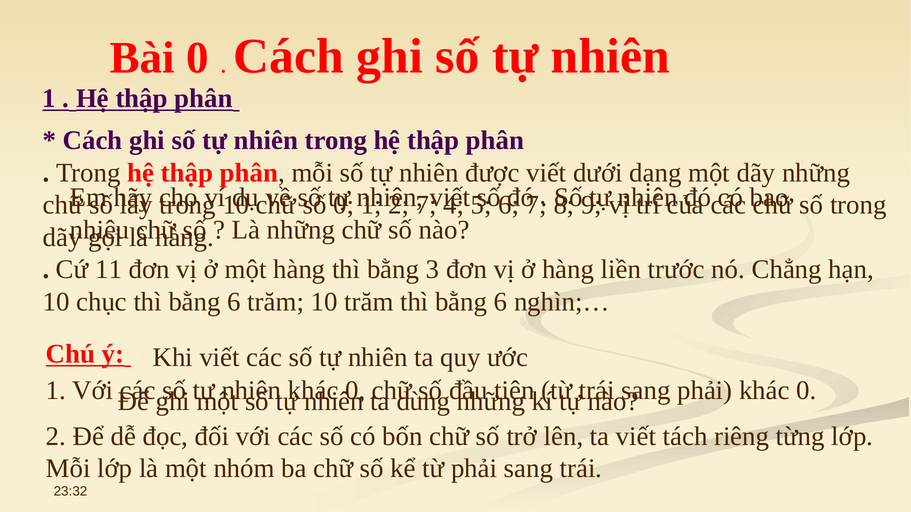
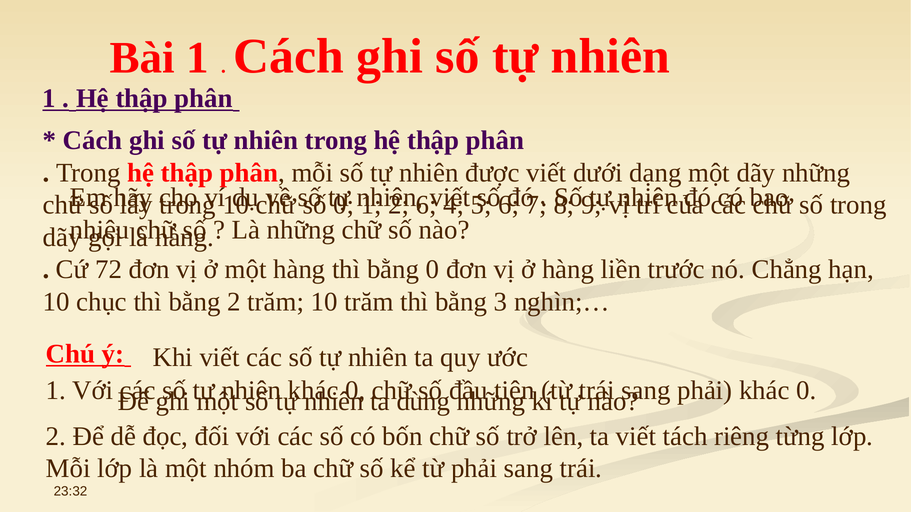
Bài 0: 0 -> 1
7 at (426, 205): 7 -> 6
11: 11 -> 72
bằng 3: 3 -> 0
chục thì bằng 6: 6 -> 2
trăm thì bằng 6: 6 -> 3
